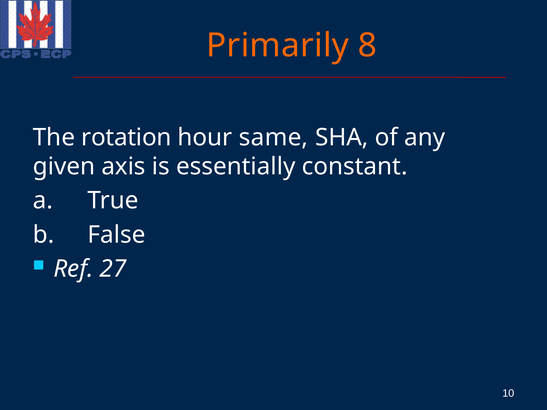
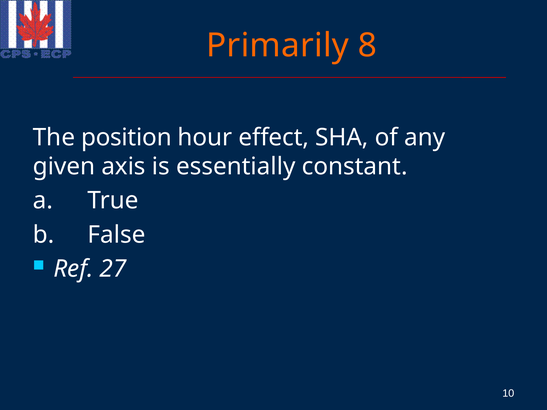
rotation: rotation -> position
same: same -> effect
